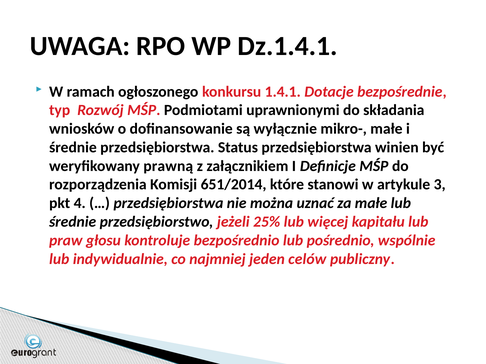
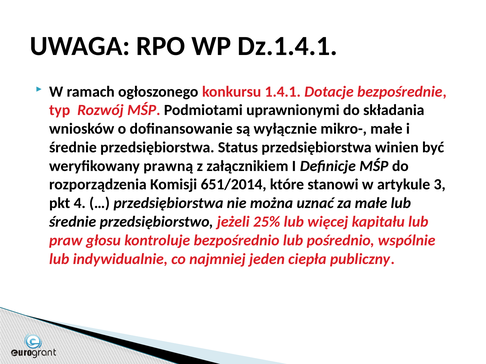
celów: celów -> ciepła
